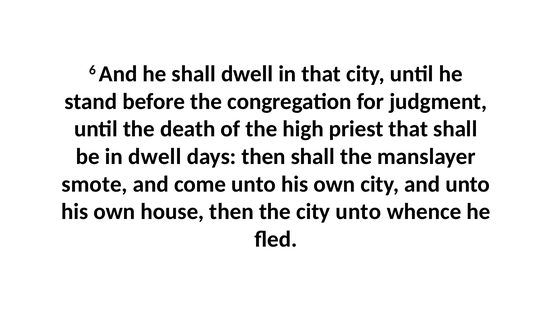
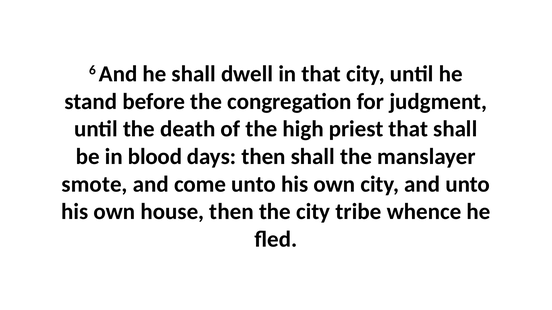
in dwell: dwell -> blood
city unto: unto -> tribe
